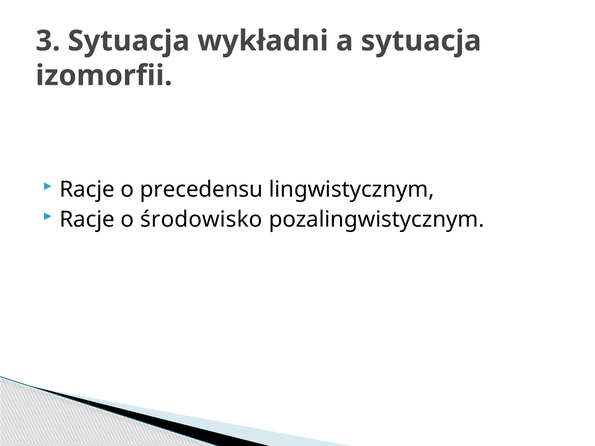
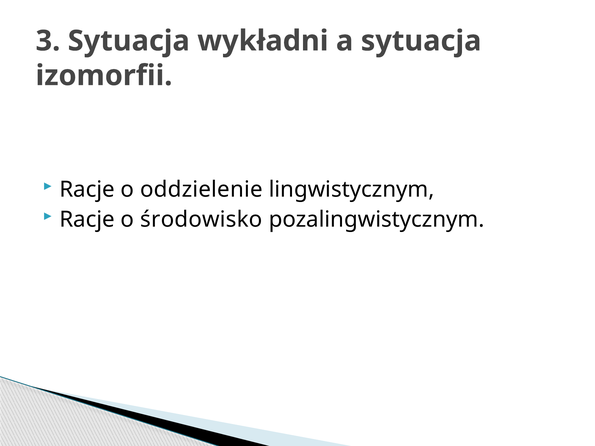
precedensu: precedensu -> oddzielenie
